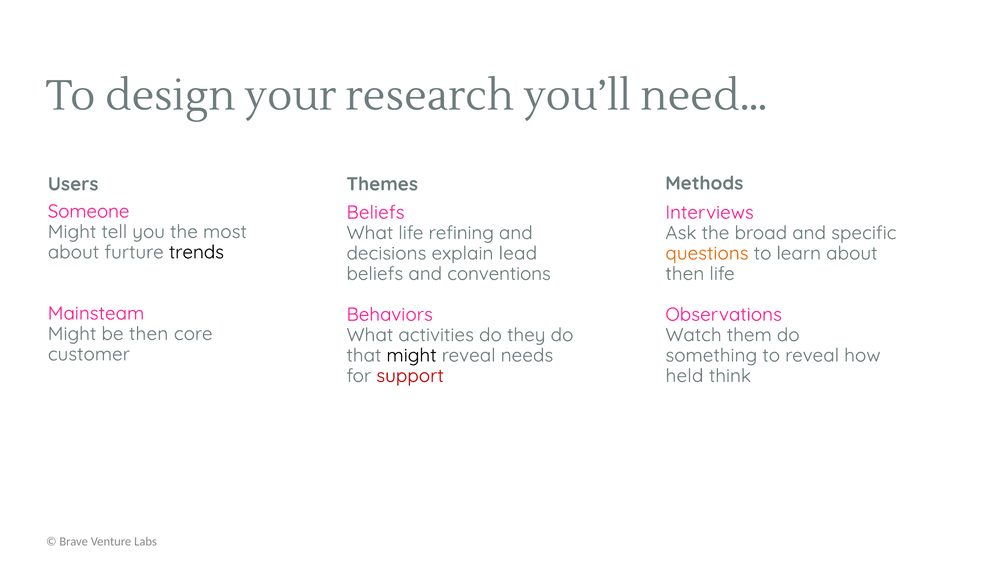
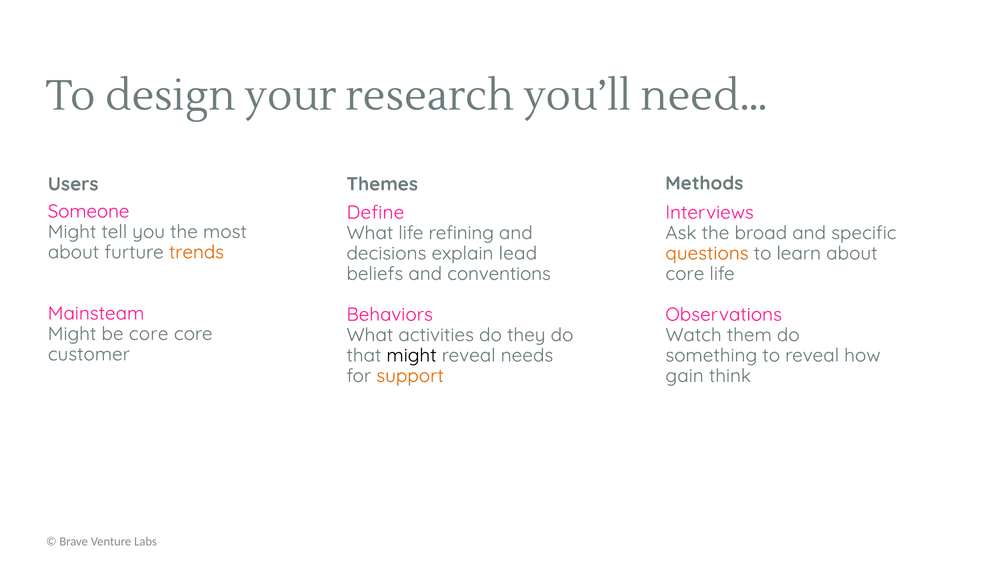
Beliefs at (376, 212): Beliefs -> Define
trends colour: black -> orange
then at (685, 273): then -> core
be then: then -> core
support colour: red -> orange
held: held -> gain
